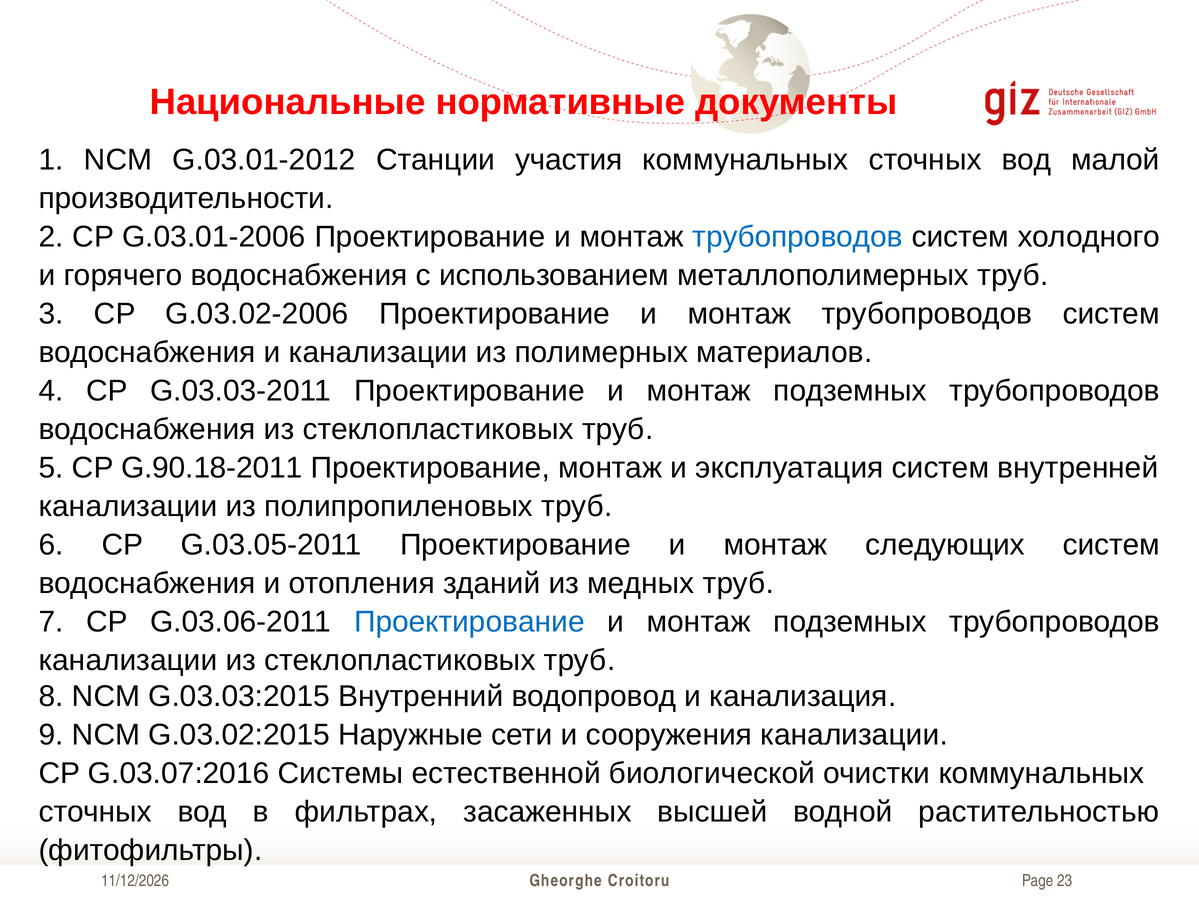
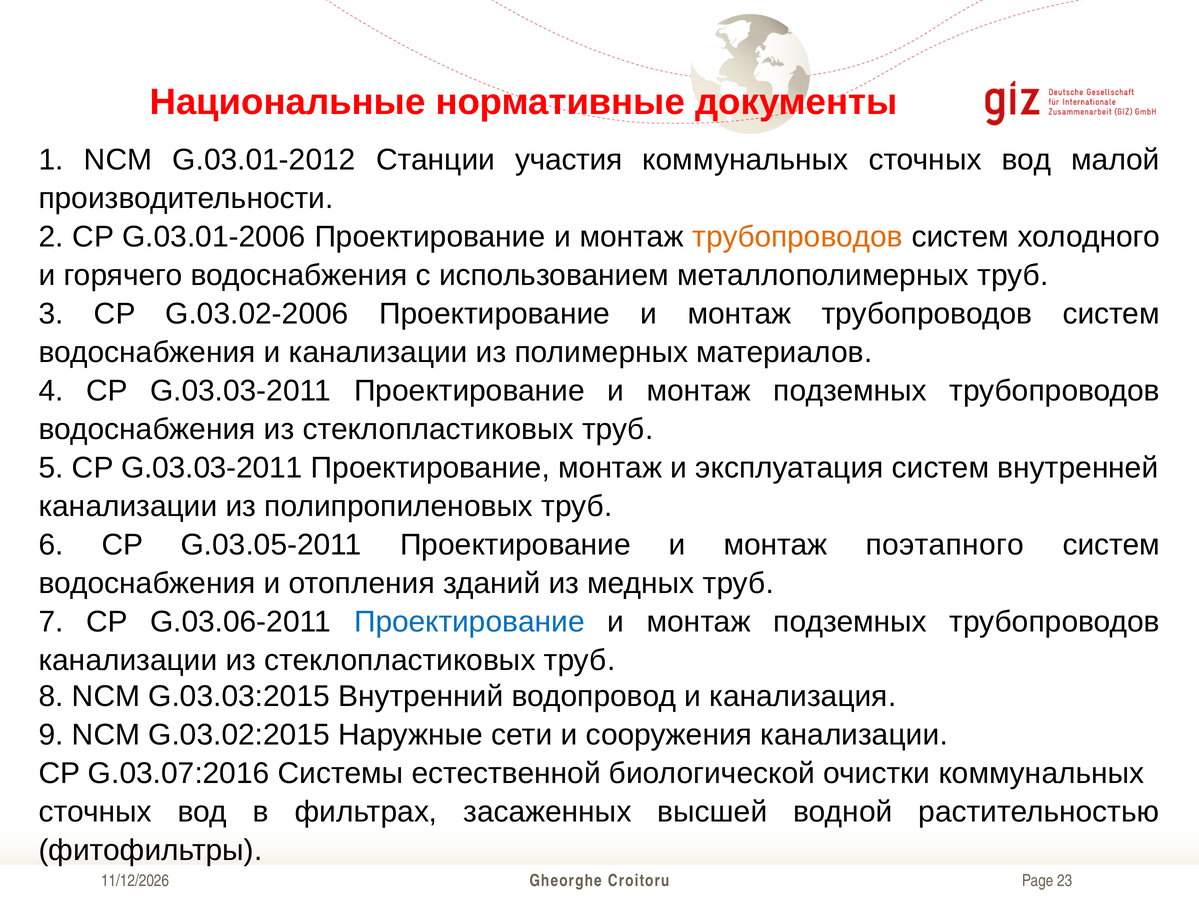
трубопроводов at (798, 237) colour: blue -> orange
5 CP G.90.18-2011: G.90.18-2011 -> G.03.03-2011
следующих: следующих -> поэтапного
